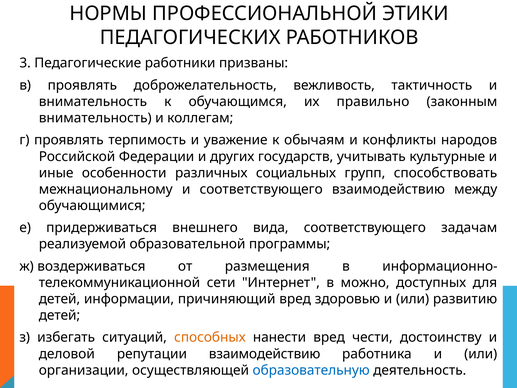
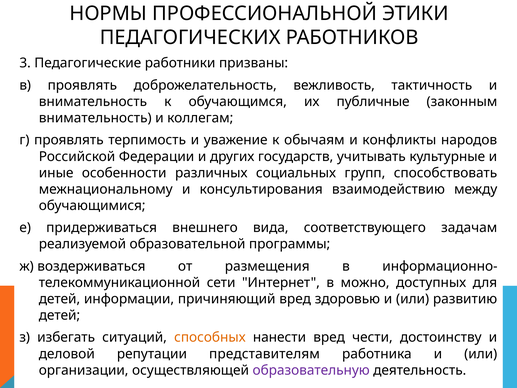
правильно: правильно -> публичные
и соответствующего: соответствующего -> консультирования
репутации взаимодействию: взаимодействию -> представителям
образовательную colour: blue -> purple
